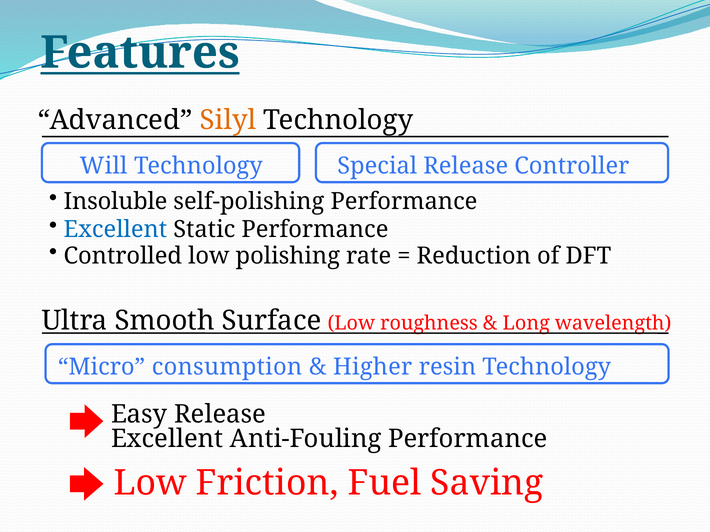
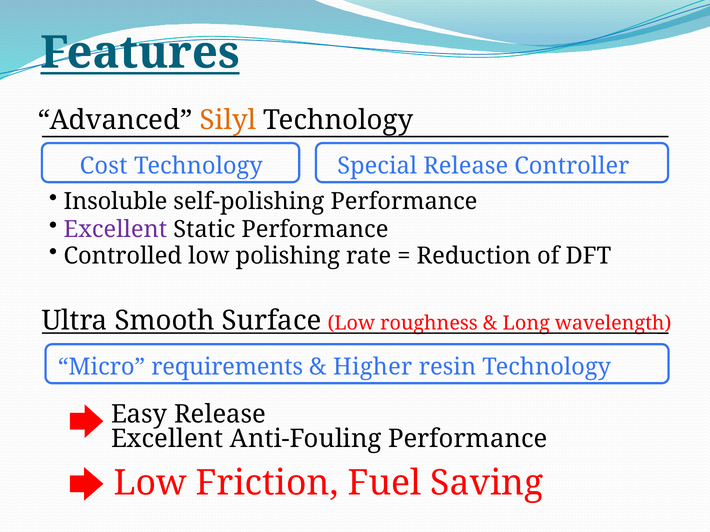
Will: Will -> Cost
Excellent at (115, 229) colour: blue -> purple
consumption: consumption -> requirements
